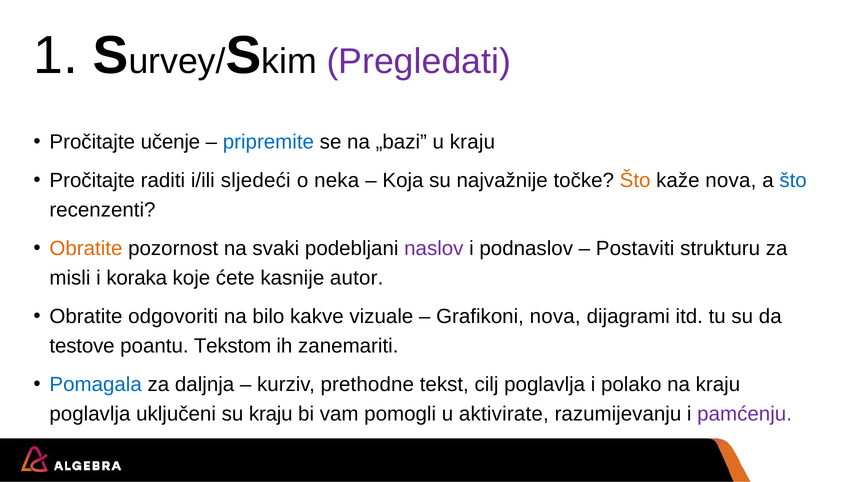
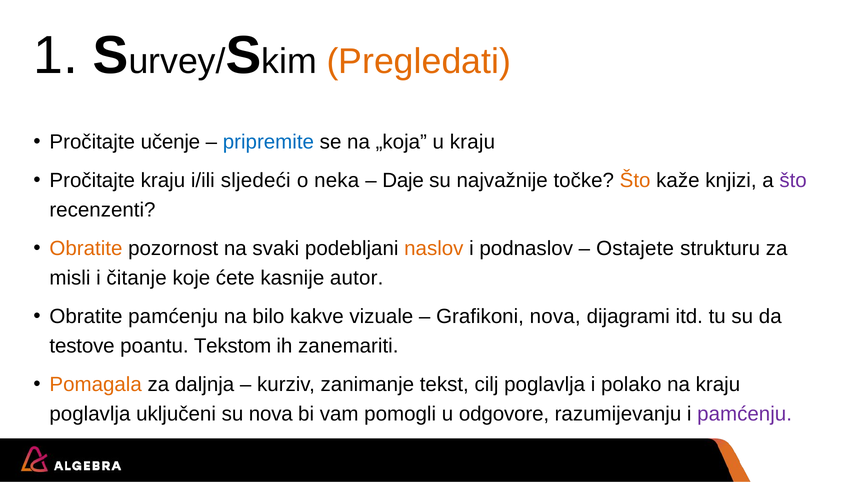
Pregledati colour: purple -> orange
„bazi: „bazi -> „koja
Pročitajte raditi: raditi -> kraju
Koja: Koja -> Daje
kaže nova: nova -> knjizi
što at (793, 181) colour: blue -> purple
naslov colour: purple -> orange
Postaviti: Postaviti -> Ostajete
koraka: koraka -> čitanje
Obratite odgovoriti: odgovoriti -> pamćenju
Pomagala colour: blue -> orange
prethodne: prethodne -> zanimanje
su kraju: kraju -> nova
aktivirate: aktivirate -> odgovore
